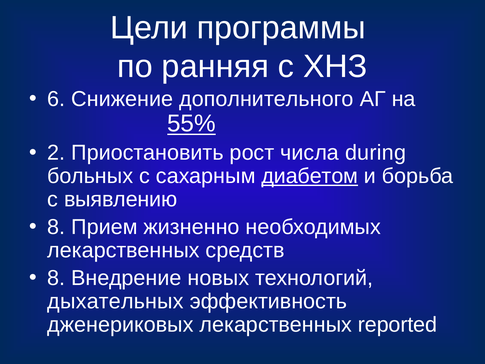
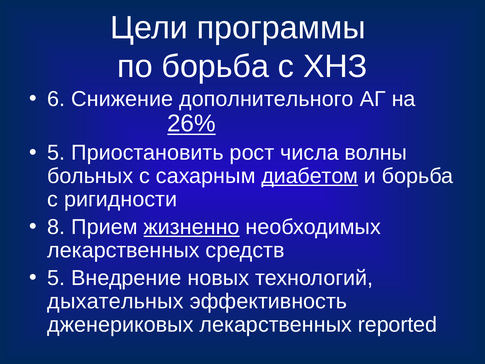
по ранняя: ранняя -> борьба
55%: 55% -> 26%
2 at (56, 153): 2 -> 5
during: during -> волны
выявлению: выявлению -> ригидности
жизненно underline: none -> present
8 at (56, 278): 8 -> 5
